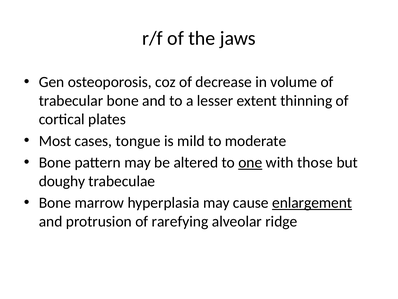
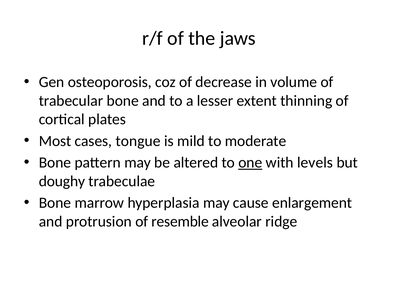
those: those -> levels
enlargement underline: present -> none
rarefying: rarefying -> resemble
